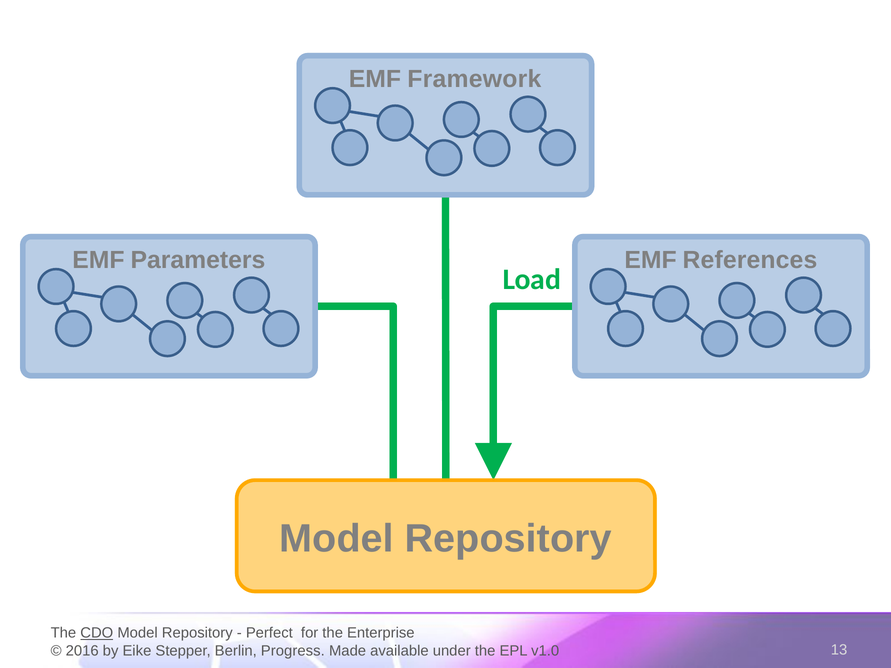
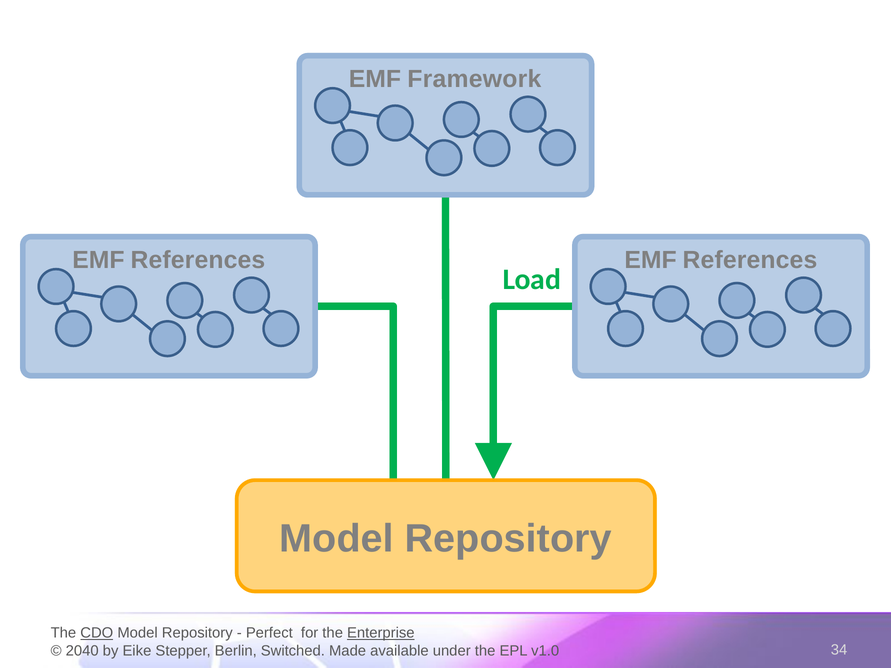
Parameters at (198, 260): Parameters -> References
Enterprise underline: none -> present
2016: 2016 -> 2040
Progress: Progress -> Switched
13: 13 -> 34
